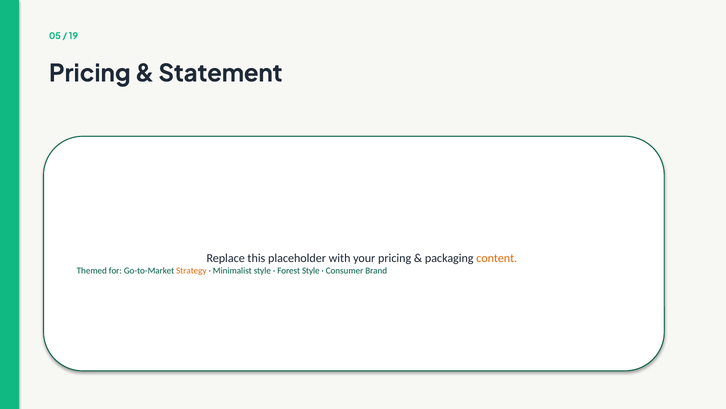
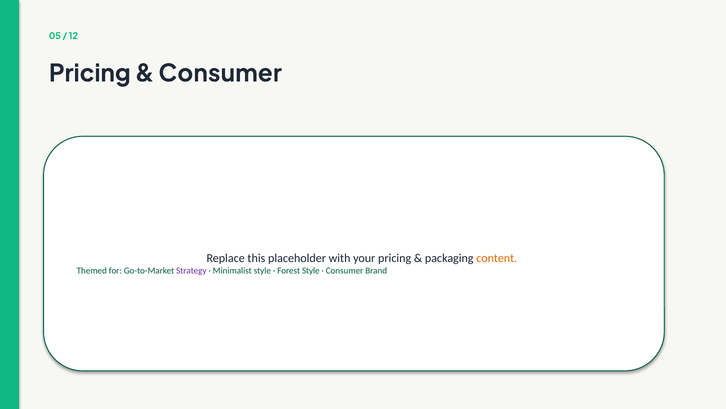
19: 19 -> 12
Statement at (220, 73): Statement -> Consumer
Strategy colour: orange -> purple
